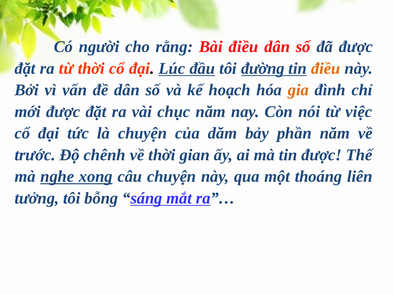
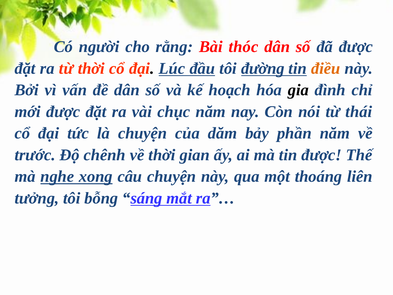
Bài điều: điều -> thóc
gia colour: orange -> black
việc: việc -> thái
